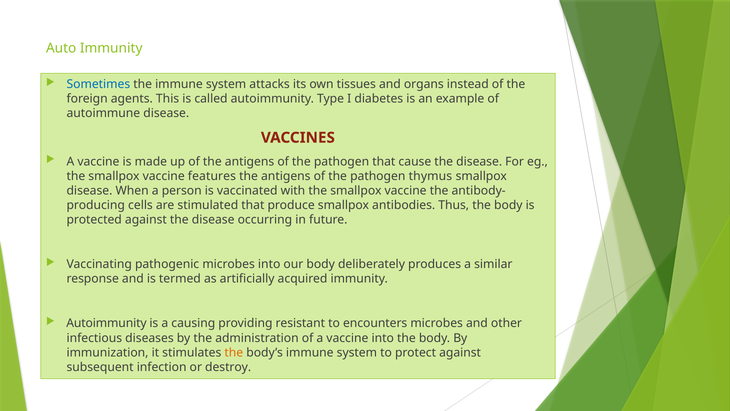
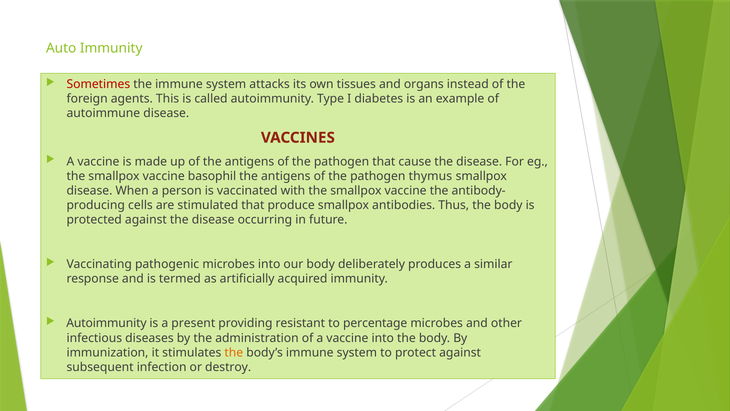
Sometimes colour: blue -> red
features: features -> basophil
causing: causing -> present
encounters: encounters -> percentage
